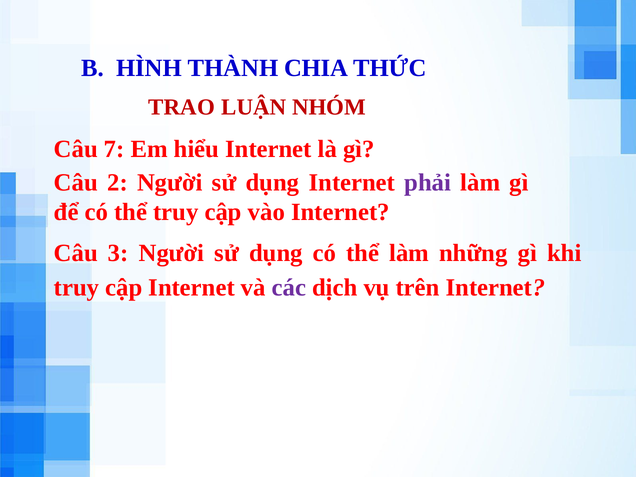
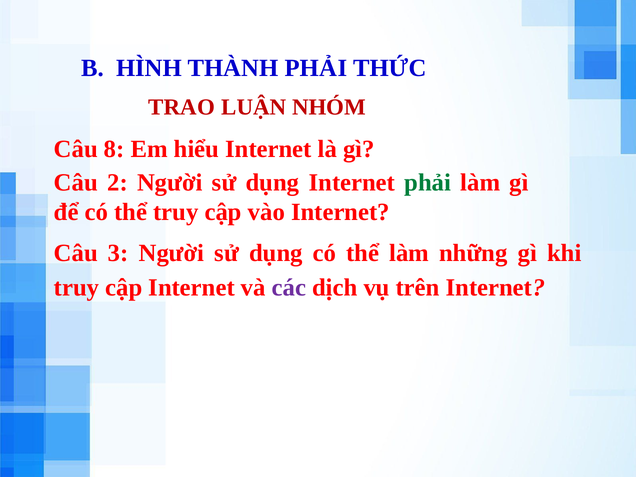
THÀNH CHIA: CHIA -> PHẢI
7: 7 -> 8
phải at (428, 183) colour: purple -> green
